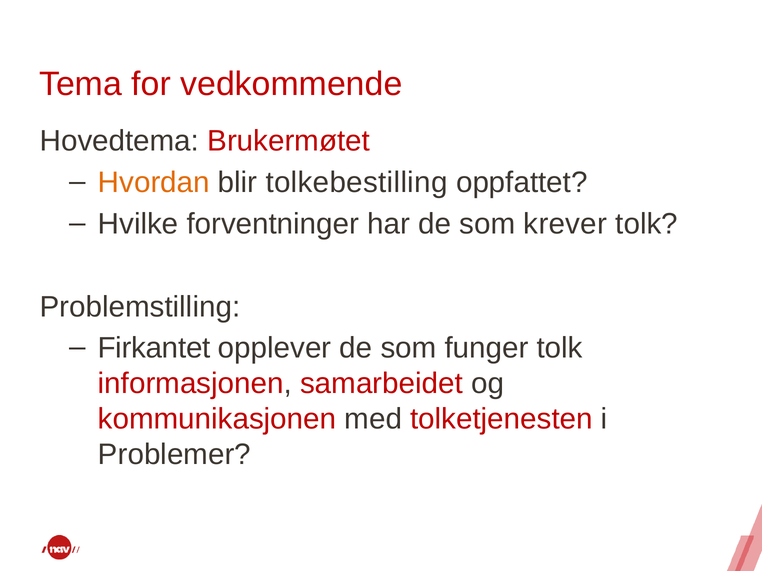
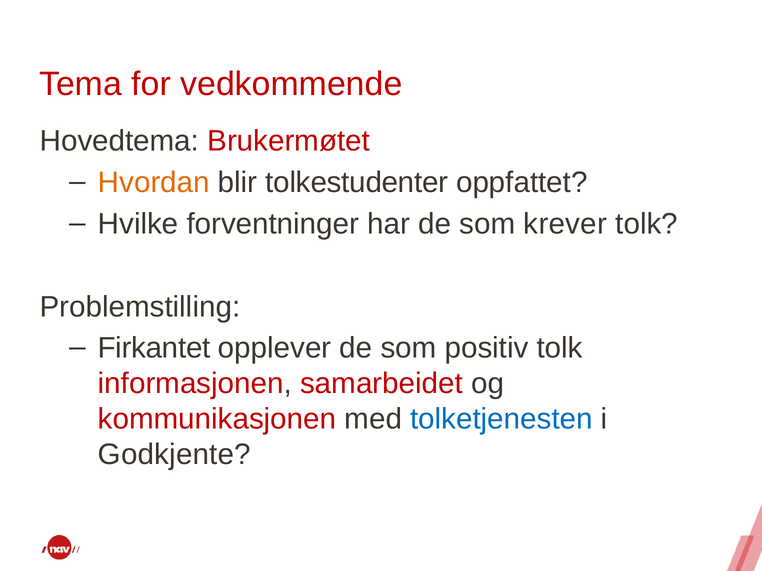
tolkebestilling: tolkebestilling -> tolkestudenter
funger: funger -> positiv
tolketjenesten colour: red -> blue
Problemer: Problemer -> Godkjente
